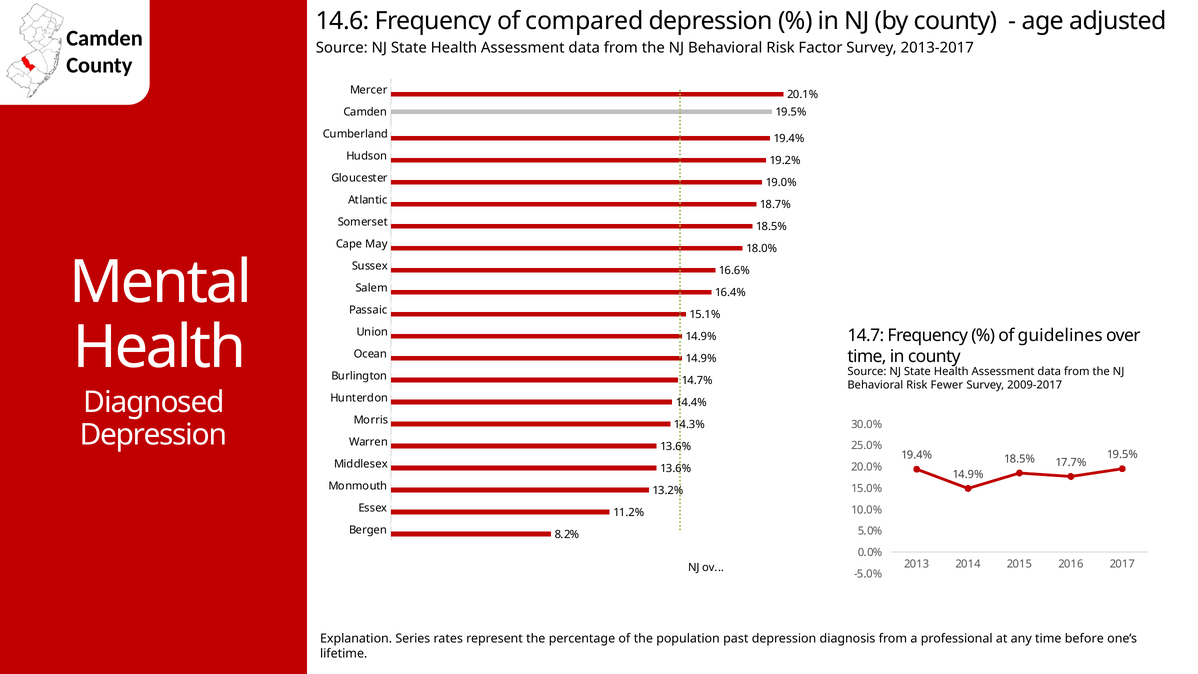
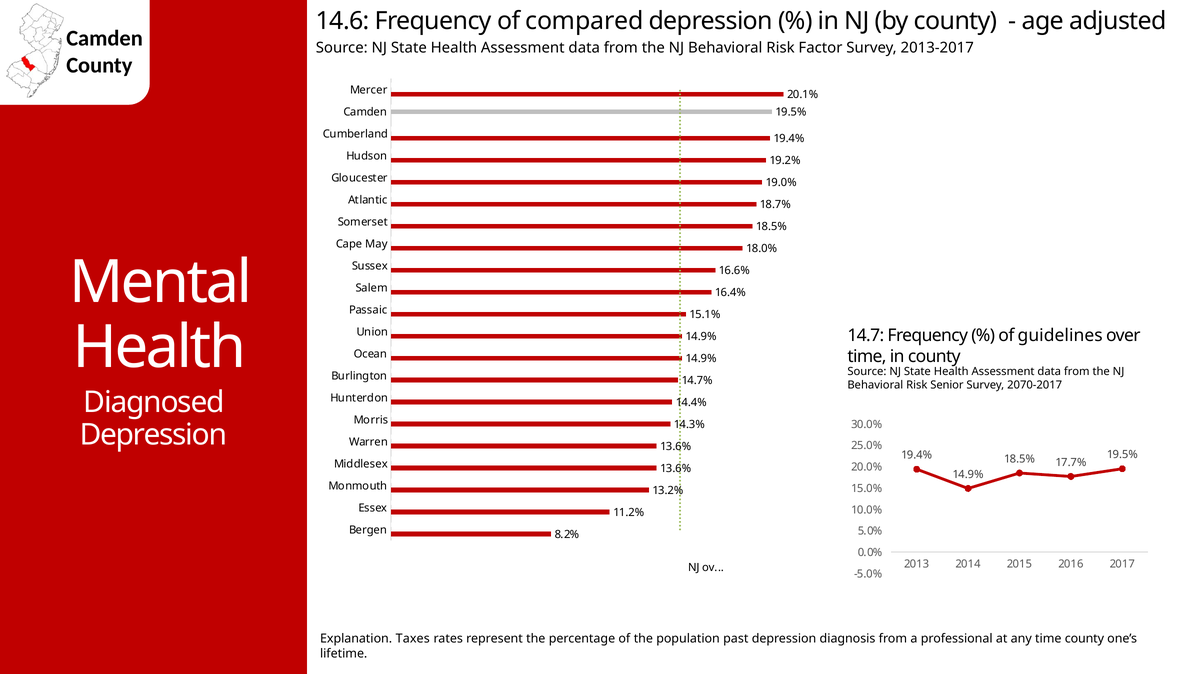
Fewer: Fewer -> Senior
2009-2017: 2009-2017 -> 2070-2017
Series: Series -> Taxes
time before: before -> county
